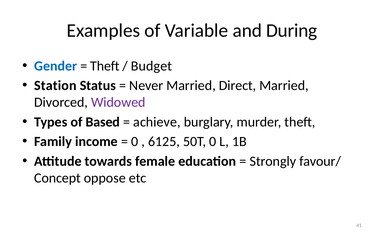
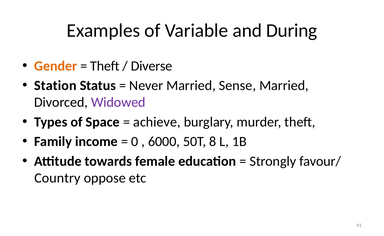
Gender colour: blue -> orange
Budget: Budget -> Diverse
Direct: Direct -> Sense
Based: Based -> Space
6125: 6125 -> 6000
50T 0: 0 -> 8
Concept: Concept -> Country
